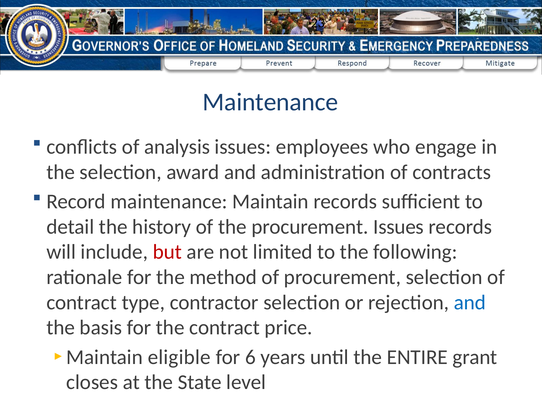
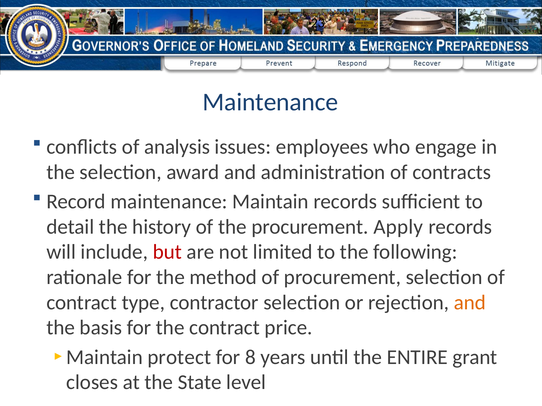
procurement Issues: Issues -> Apply
and at (470, 303) colour: blue -> orange
eligible: eligible -> protect
6: 6 -> 8
